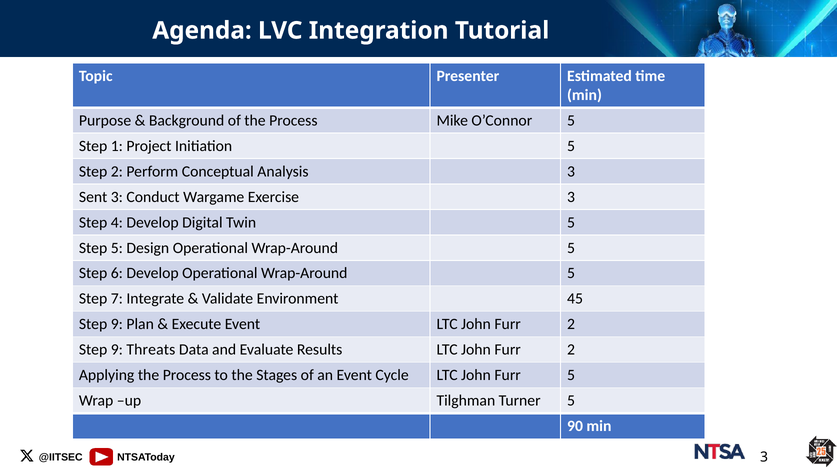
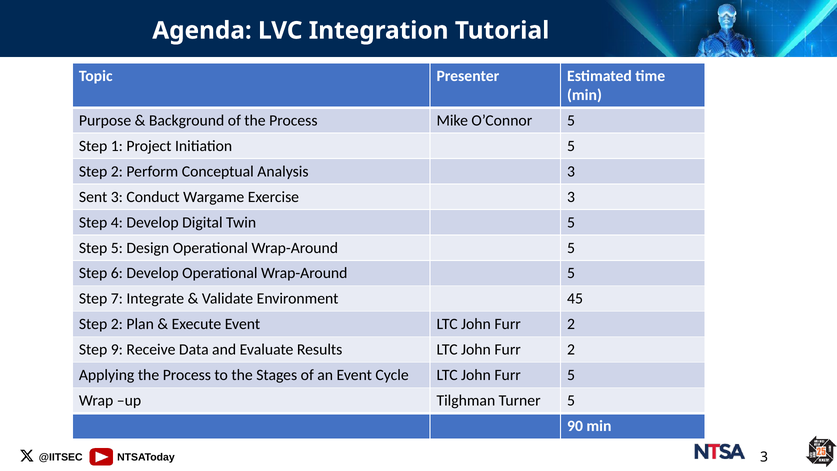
9 at (117, 324): 9 -> 2
Threats: Threats -> Receive
